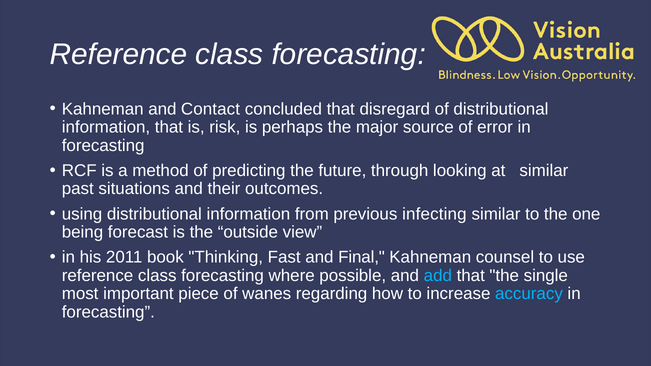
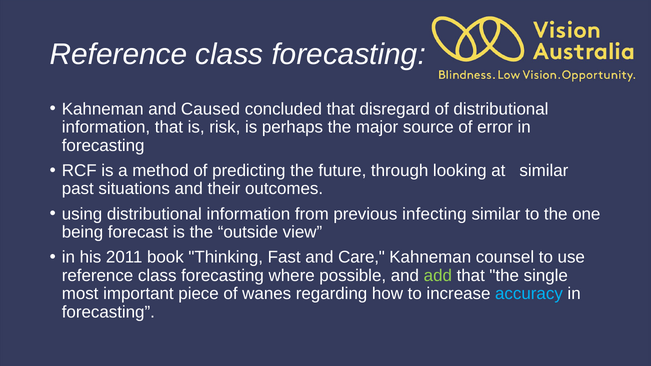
Contact: Contact -> Caused
Final: Final -> Care
add colour: light blue -> light green
